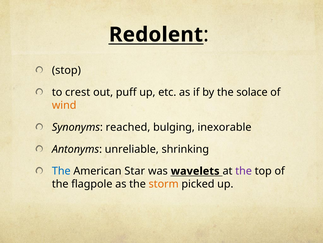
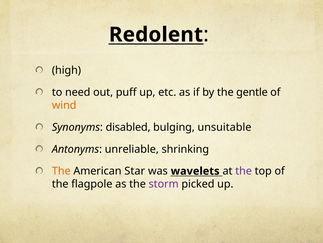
stop: stop -> high
crest: crest -> need
solace: solace -> gentle
reached: reached -> disabled
inexorable: inexorable -> unsuitable
The at (61, 171) colour: blue -> orange
storm colour: orange -> purple
